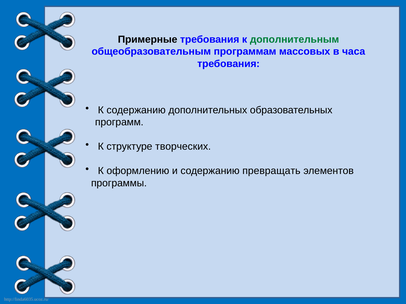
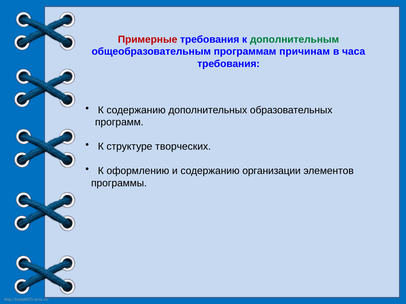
Примерные colour: black -> red
массовых: массовых -> причинам
превращать: превращать -> организации
